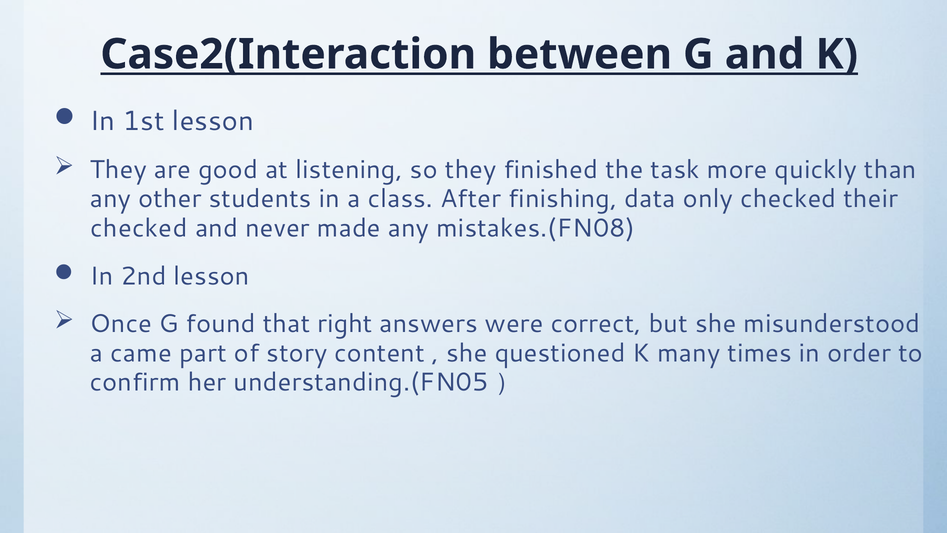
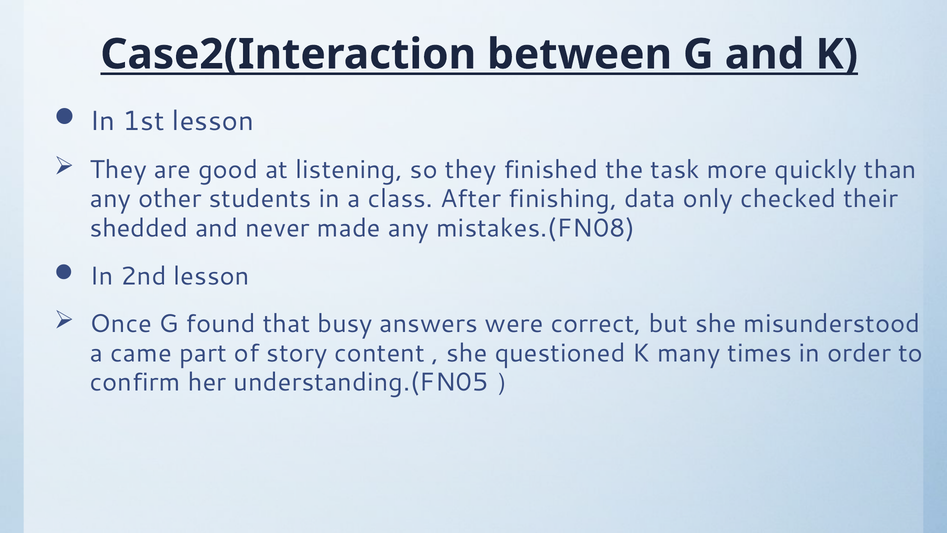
checked at (139, 228): checked -> shedded
right: right -> busy
